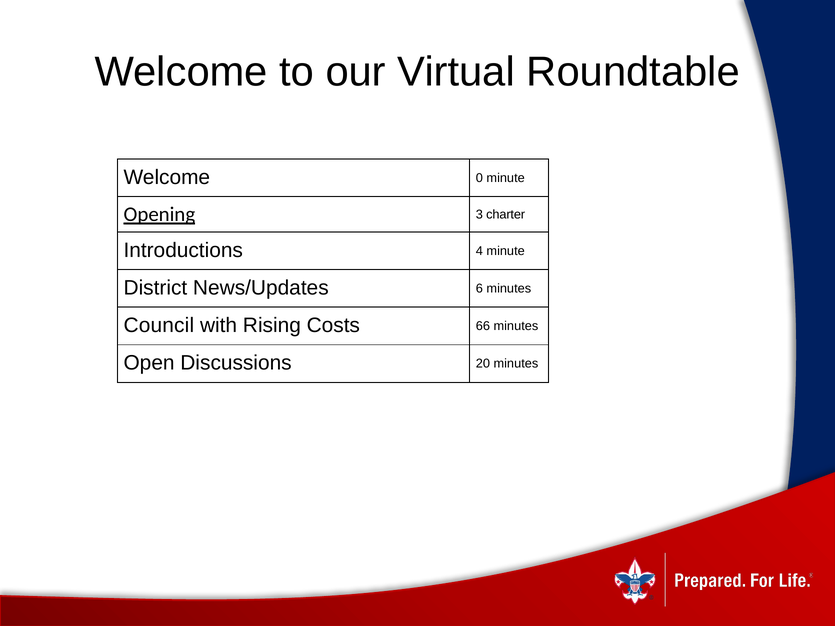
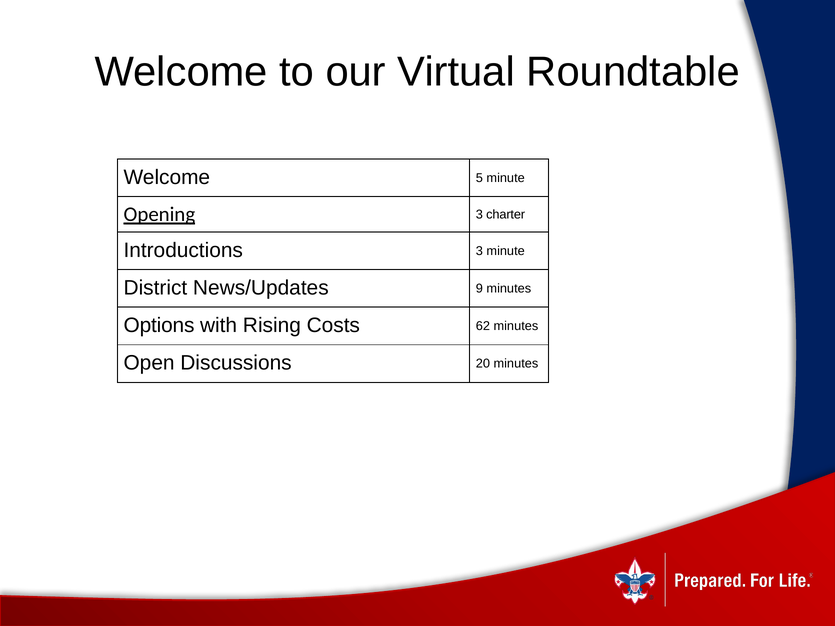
0: 0 -> 5
Introductions 4: 4 -> 3
6: 6 -> 9
Council: Council -> Options
66: 66 -> 62
